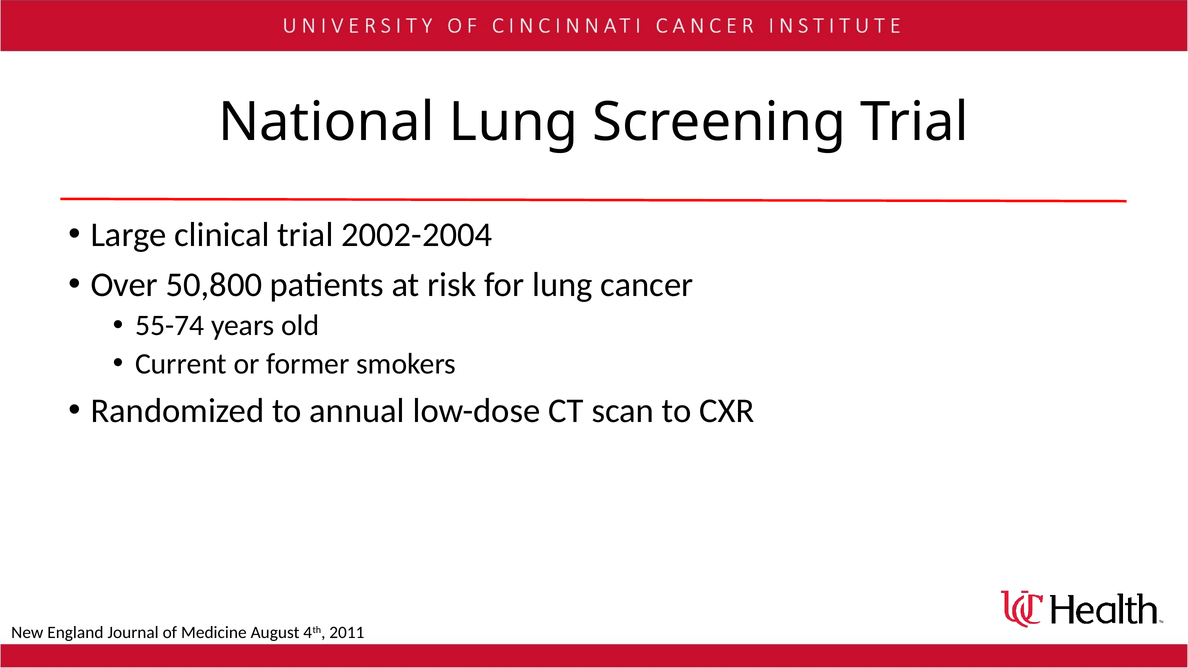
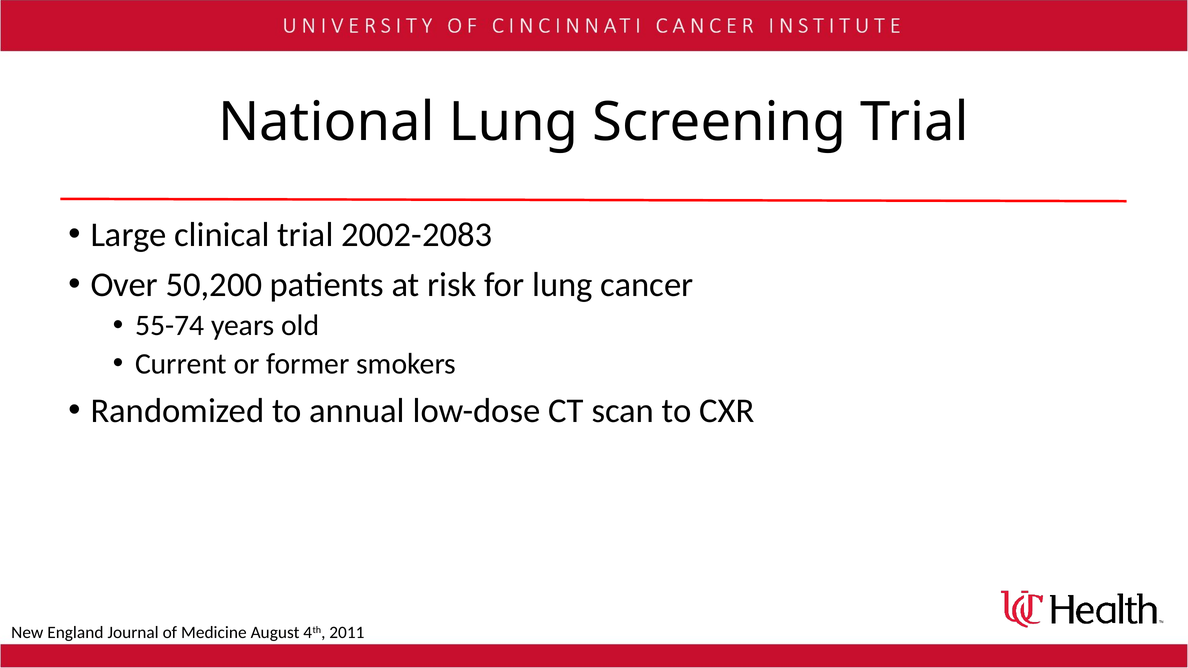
2002-2004: 2002-2004 -> 2002-2083
50,800: 50,800 -> 50,200
